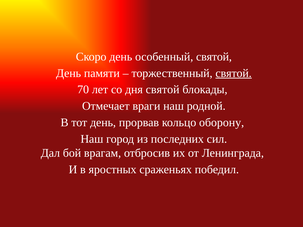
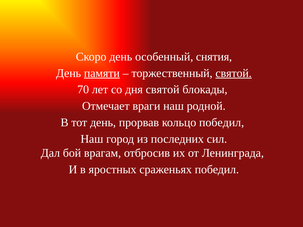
особенный святой: святой -> снятия
памяти underline: none -> present
кольцо оборону: оборону -> победил
